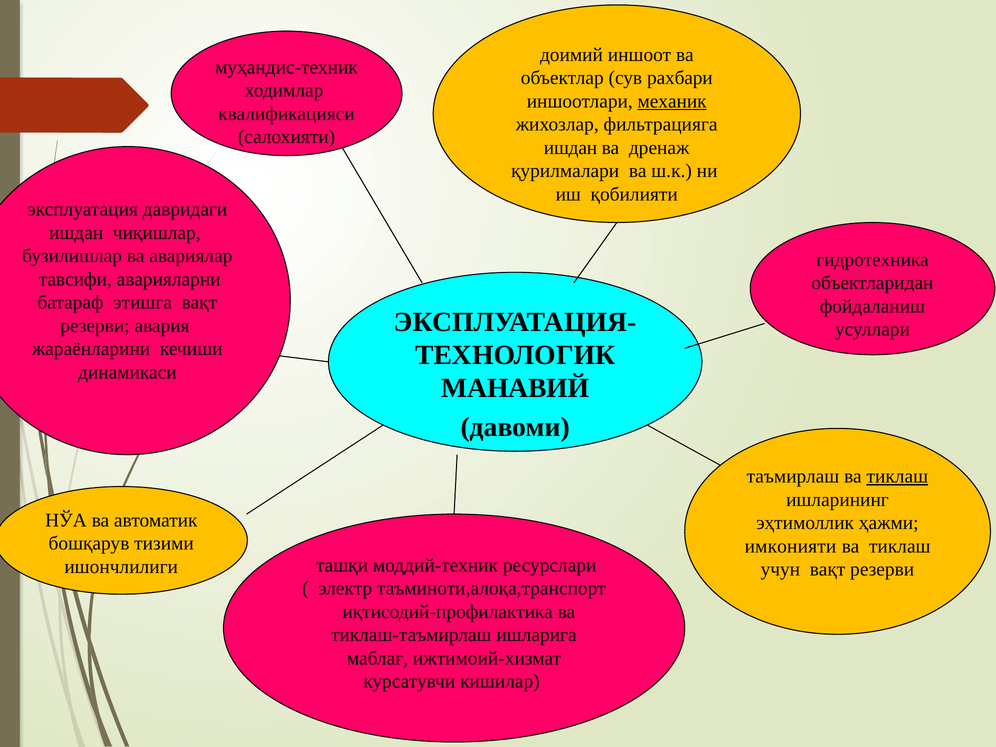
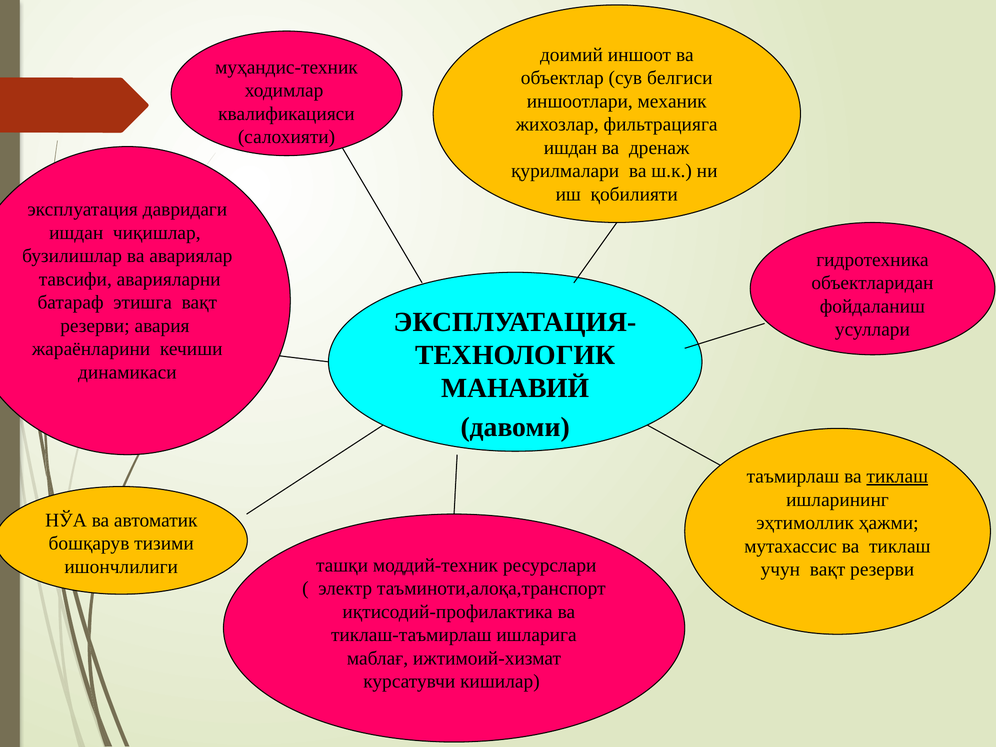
рахбари: рахбари -> белгиси
механик underline: present -> none
имконияти: имконияти -> мутахассис
